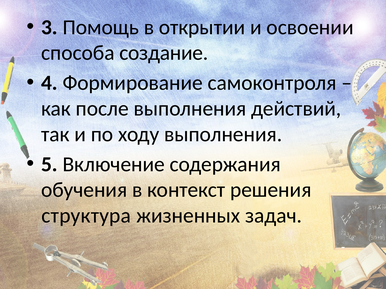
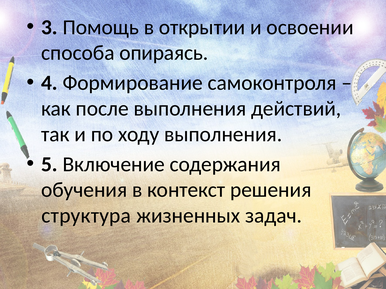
создание: создание -> опираясь
